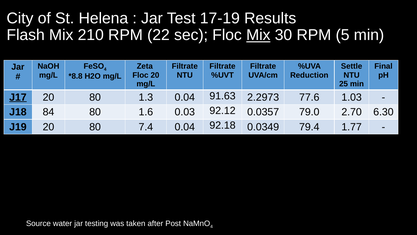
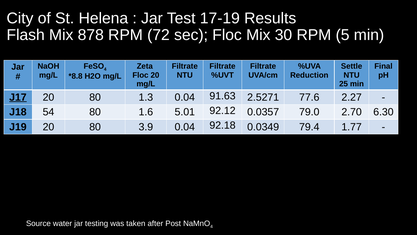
210: 210 -> 878
22: 22 -> 72
Mix at (258, 35) underline: present -> none
2.2973: 2.2973 -> 2.5271
1.03: 1.03 -> 2.27
84: 84 -> 54
0.03: 0.03 -> 5.01
7.4: 7.4 -> 3.9
